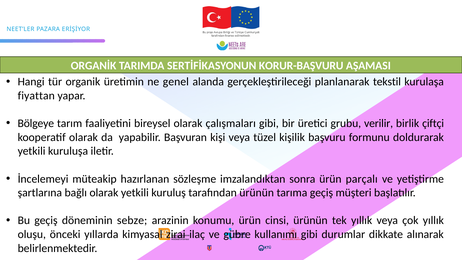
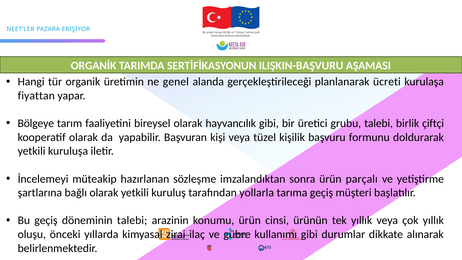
KORUR-BAŞVURU: KORUR-BAŞVURU -> ILIŞKIN-BAŞVURU
tekstil: tekstil -> ücreti
çalışmaları: çalışmaları -> hayvancılık
grubu verilir: verilir -> talebi
tarafından ürünün: ürünün -> yollarla
döneminin sebze: sebze -> talebi
